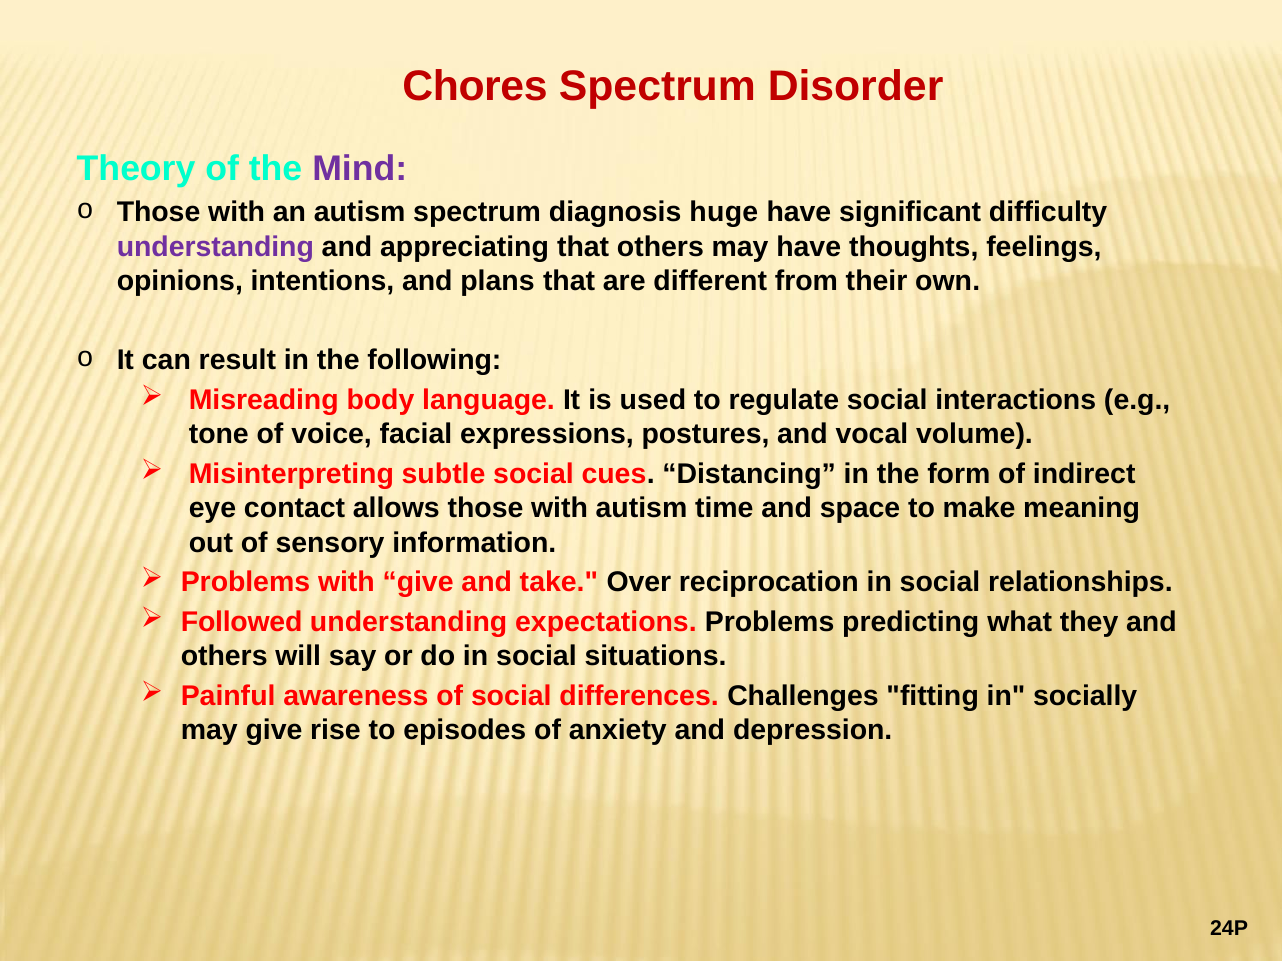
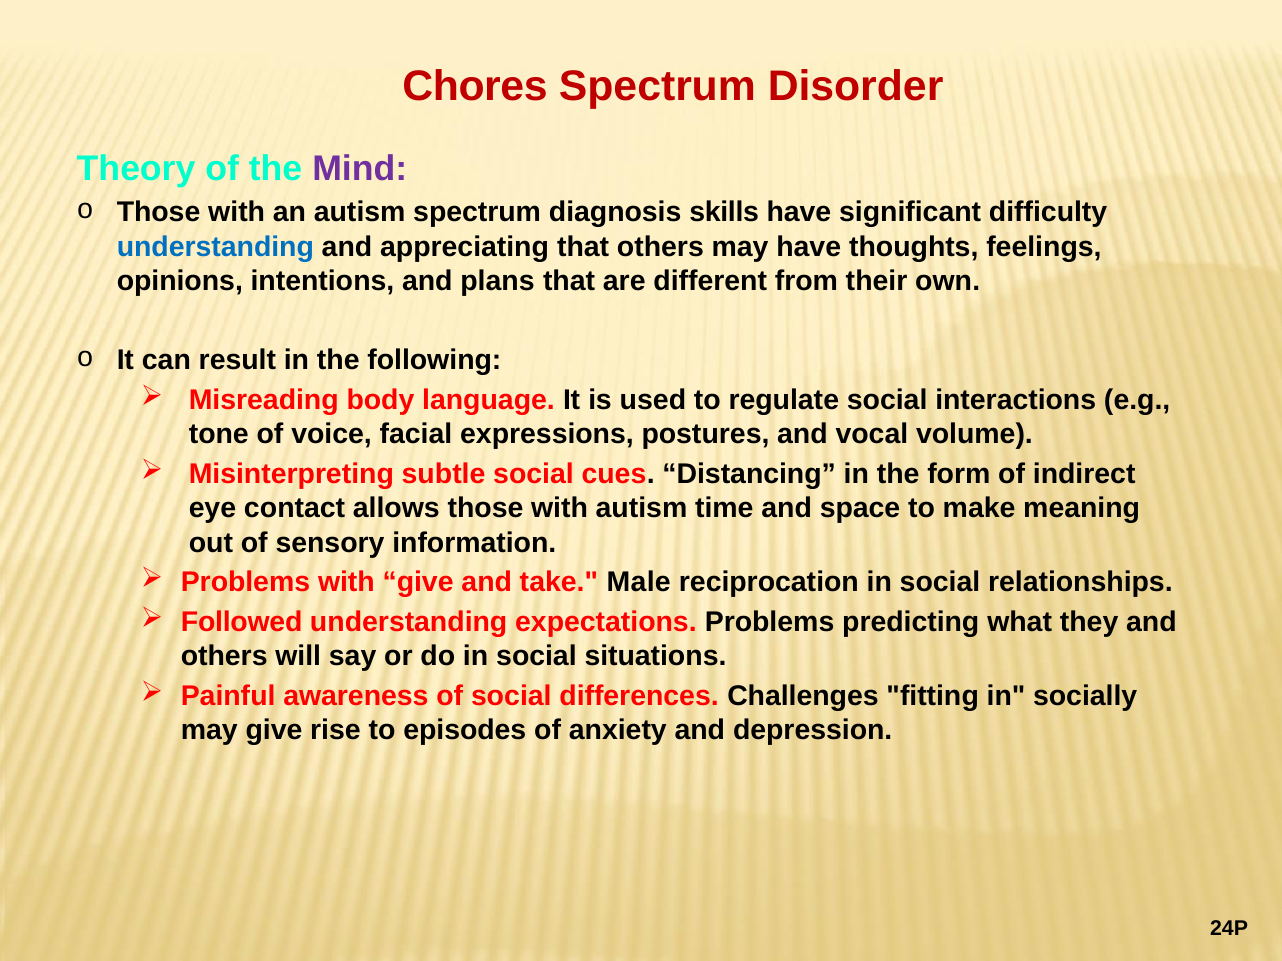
huge: huge -> skills
understanding at (215, 247) colour: purple -> blue
Over: Over -> Male
